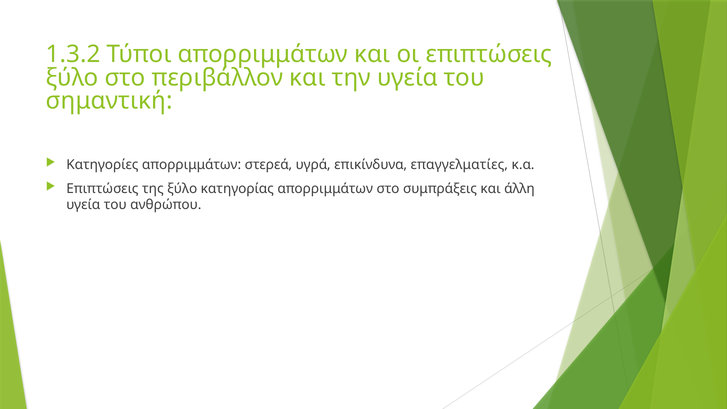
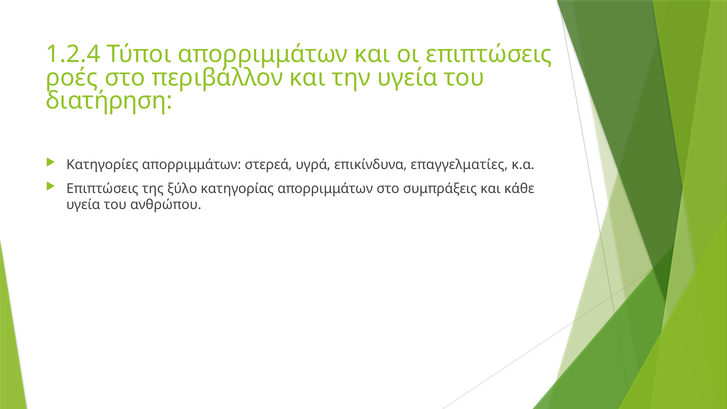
1.3.2: 1.3.2 -> 1.2.4
ξύλο at (72, 78): ξύλο -> ροές
σημαντική: σημαντική -> διατήρηση
άλλη: άλλη -> κάθε
